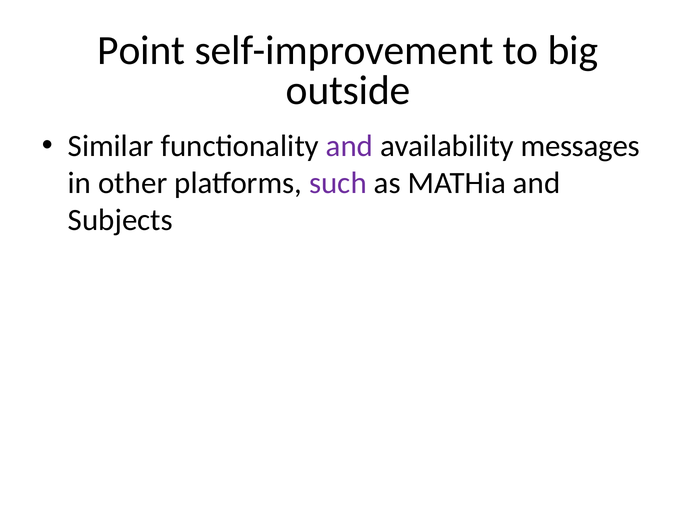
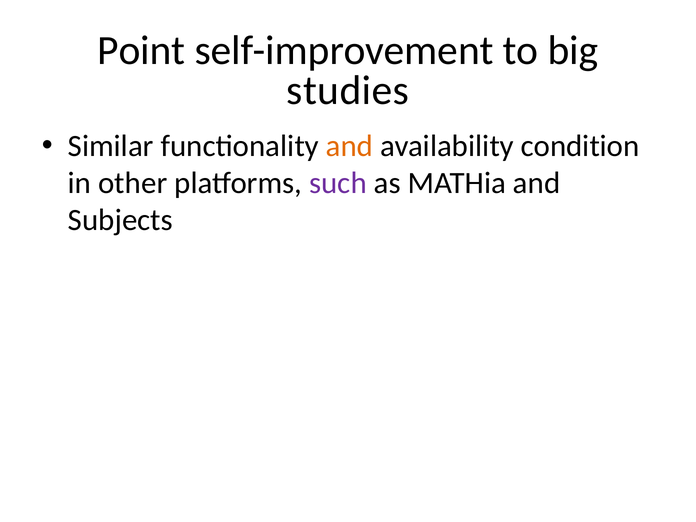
outside: outside -> studies
and at (350, 146) colour: purple -> orange
messages: messages -> condition
